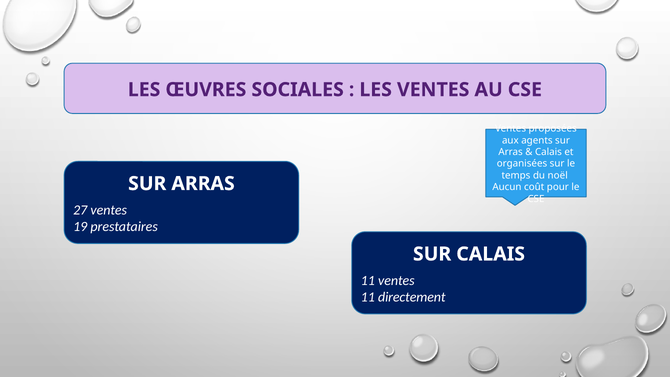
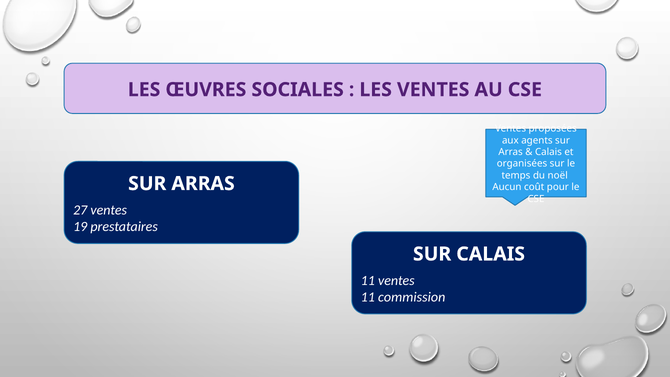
directement: directement -> commission
